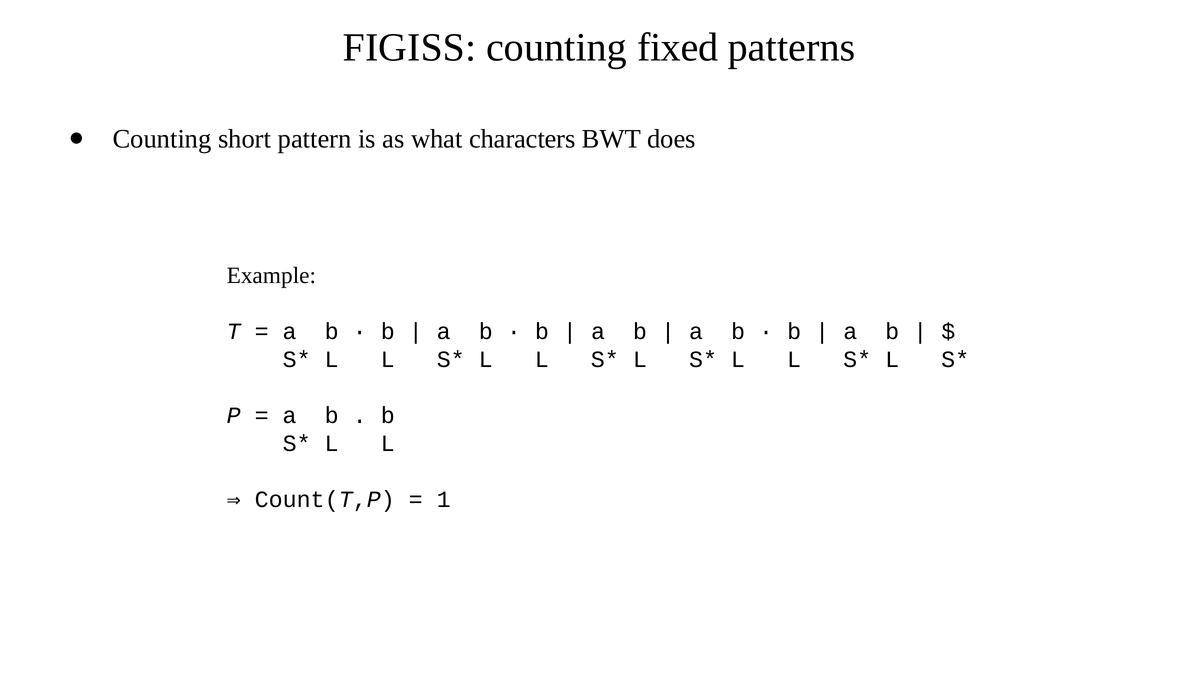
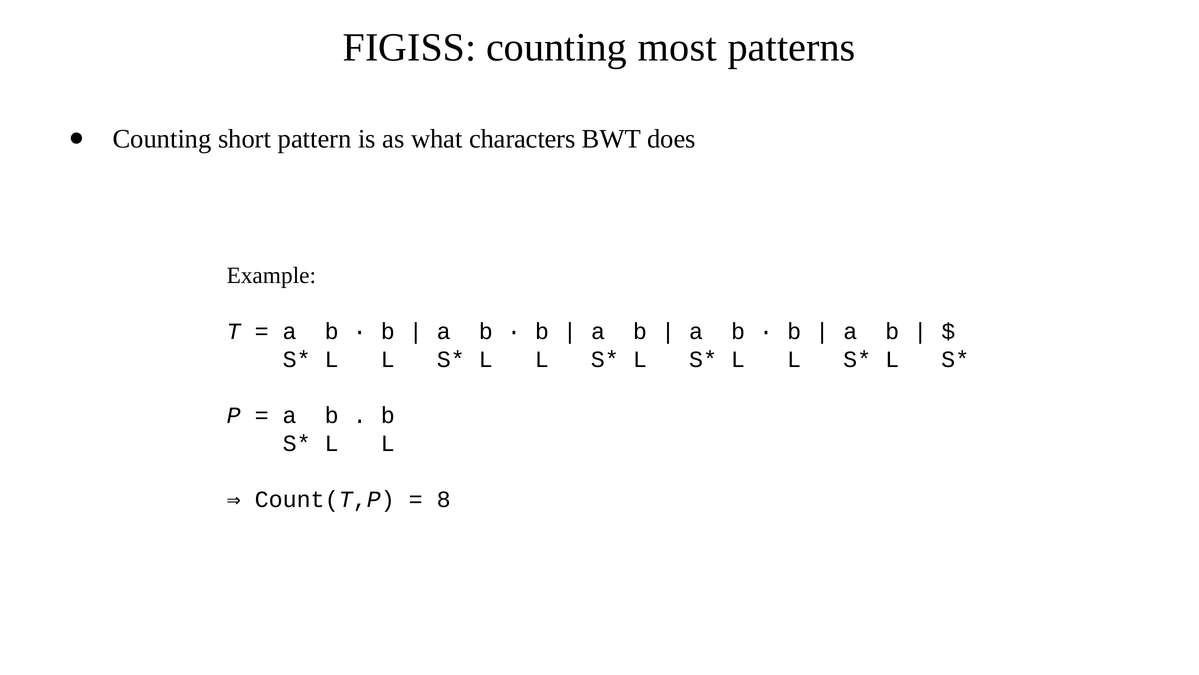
fixed: fixed -> most
1: 1 -> 8
